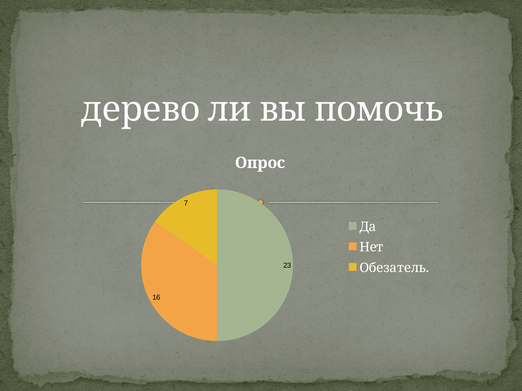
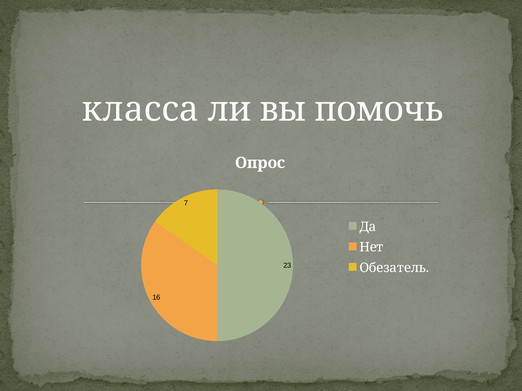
дерево: дерево -> класса
